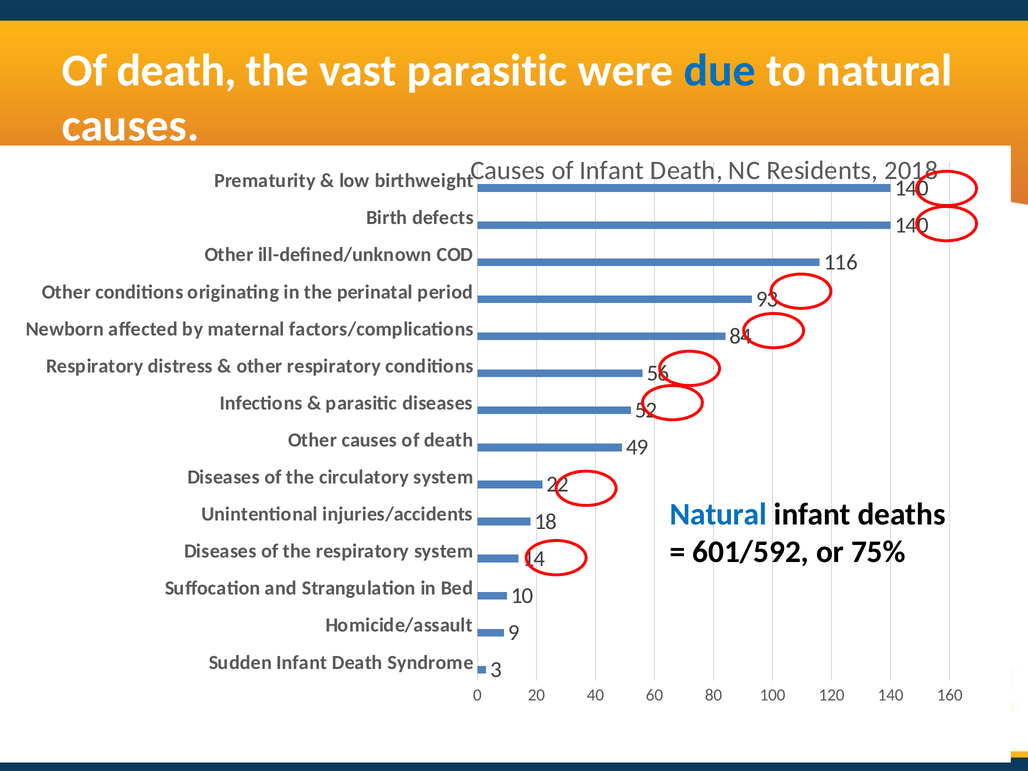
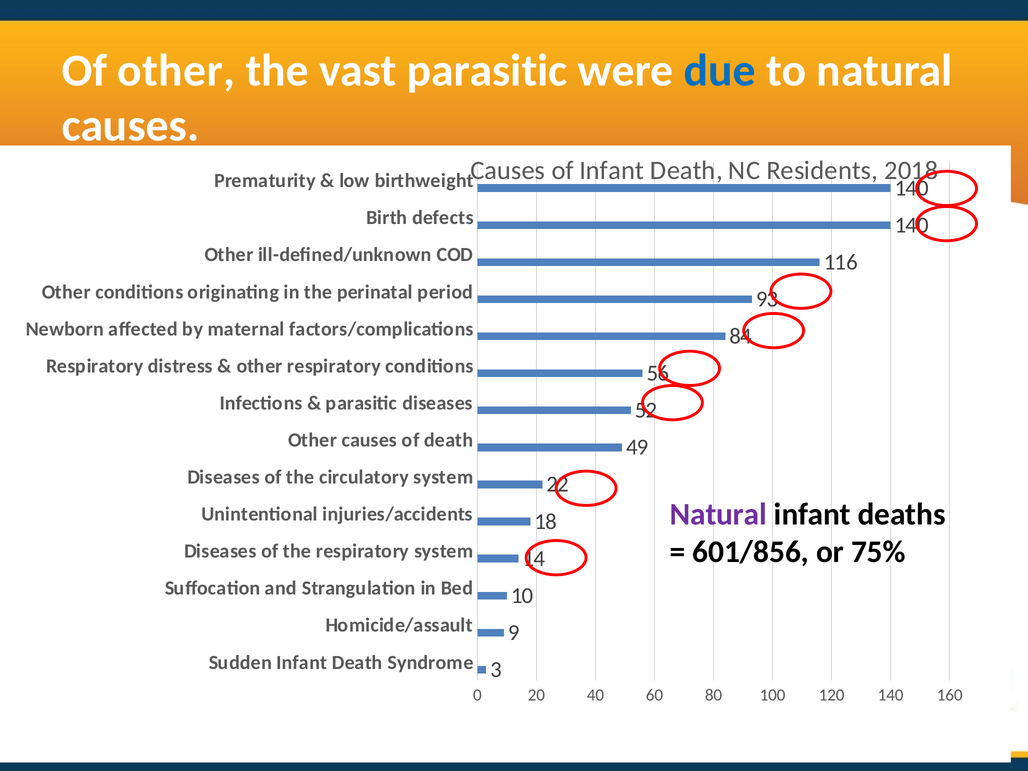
death at (177, 71): death -> other
Natural at (718, 514) colour: blue -> purple
601/592: 601/592 -> 601/856
